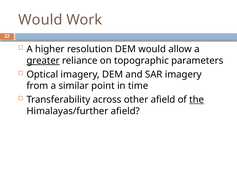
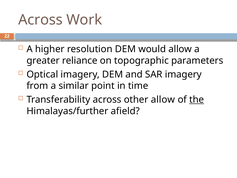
Would at (40, 20): Would -> Across
greater underline: present -> none
other afield: afield -> allow
